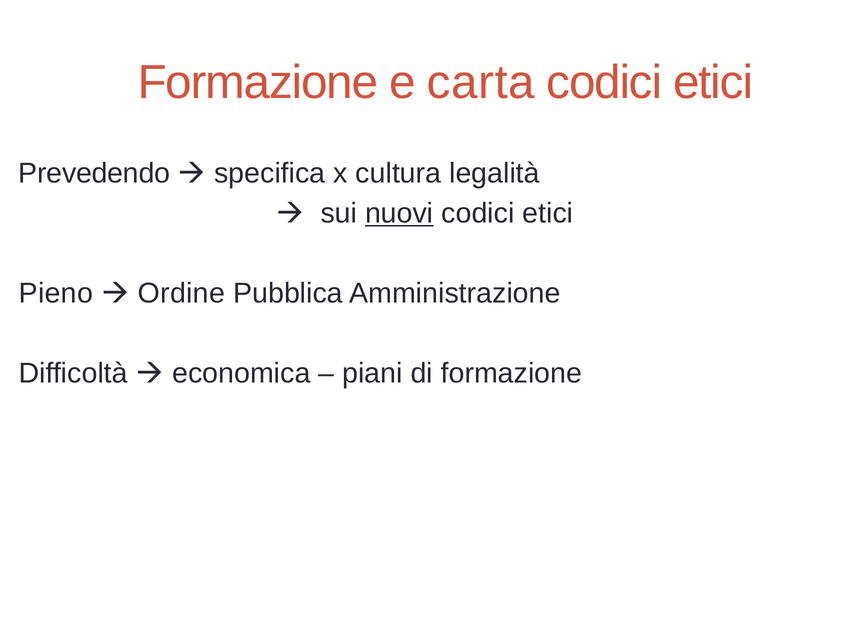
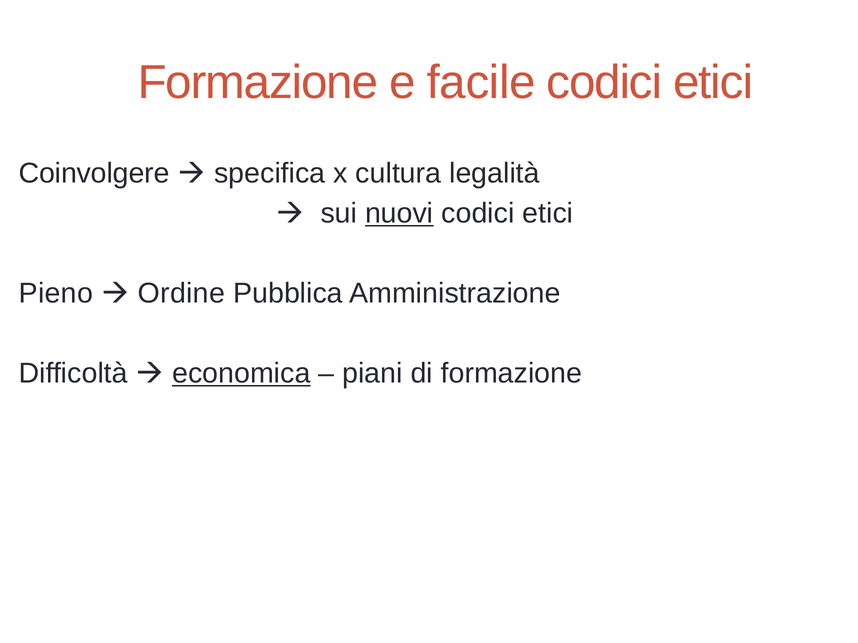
carta: carta -> facile
Prevedendo: Prevedendo -> Coinvolgere
economica underline: none -> present
